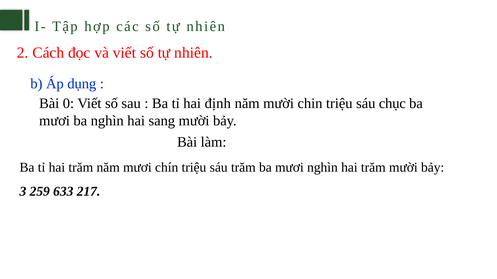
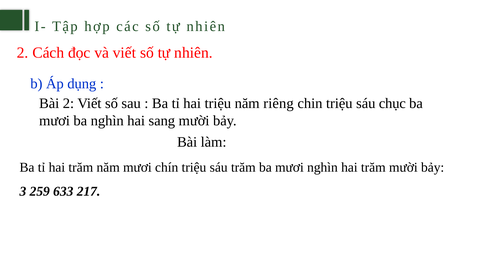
Bài 0: 0 -> 2
hai định: định -> triệu
năm mười: mười -> riêng
